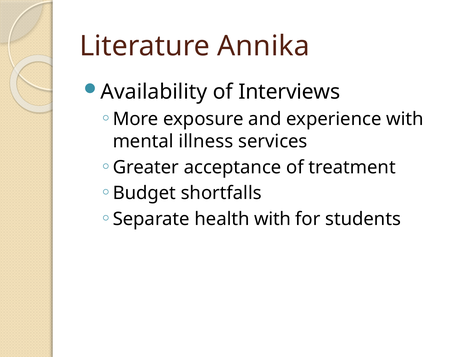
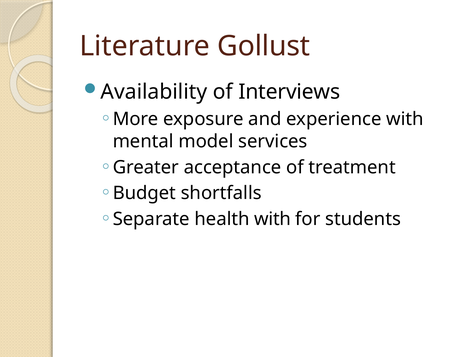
Annika: Annika -> Gollust
illness: illness -> model
